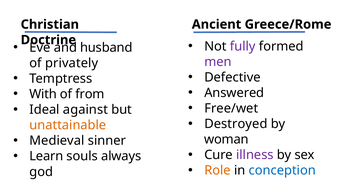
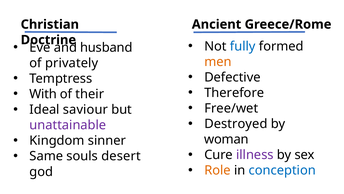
fully colour: purple -> blue
men colour: purple -> orange
Answered: Answered -> Therefore
from: from -> their
against: against -> saviour
unattainable colour: orange -> purple
Medieval: Medieval -> Kingdom
Learn: Learn -> Same
always: always -> desert
